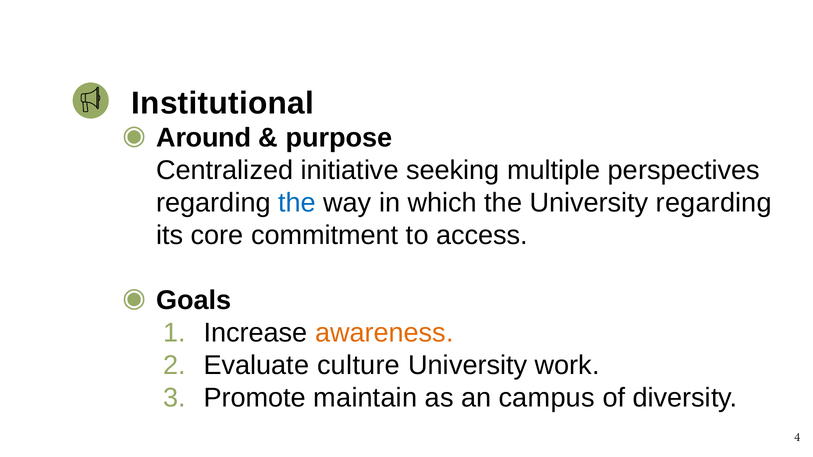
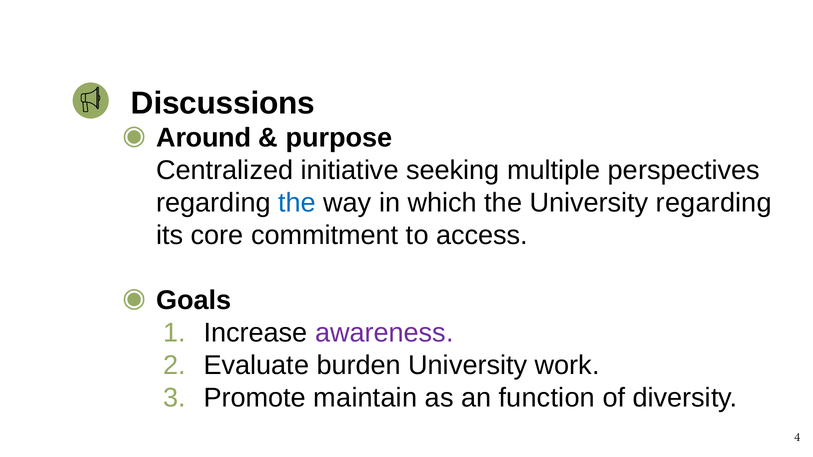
Institutional: Institutional -> Discussions
awareness colour: orange -> purple
culture: culture -> burden
campus: campus -> function
